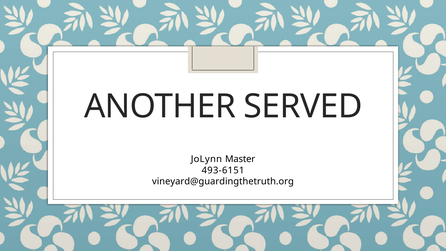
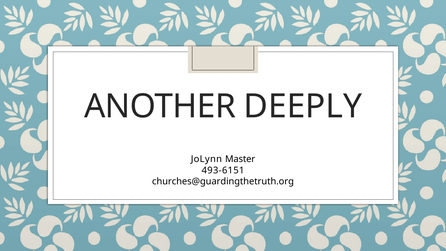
SERVED: SERVED -> DEEPLY
vineyard@guardingthetruth.org: vineyard@guardingthetruth.org -> churches@guardingthetruth.org
